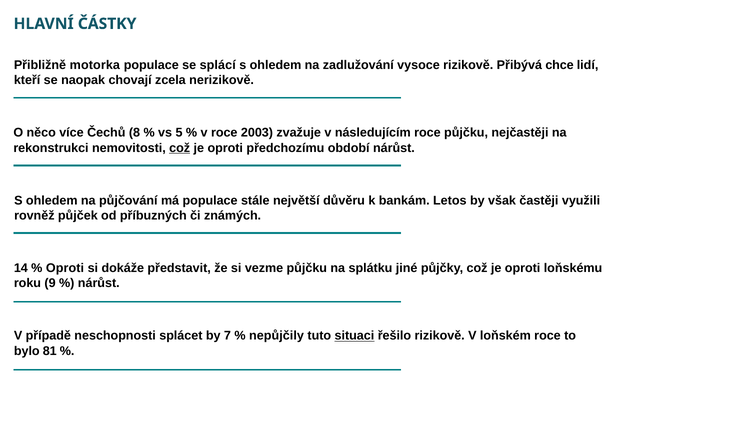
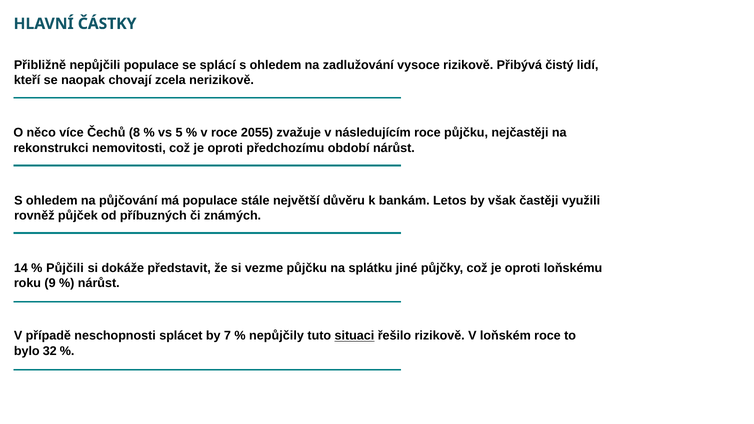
motorka: motorka -> nepůjčili
chce: chce -> čistý
2003: 2003 -> 2055
což at (180, 148) underline: present -> none
Oproti at (65, 268): Oproti -> Půjčili
81: 81 -> 32
